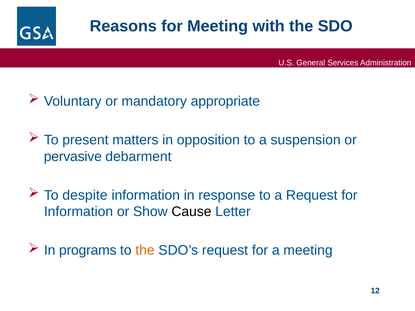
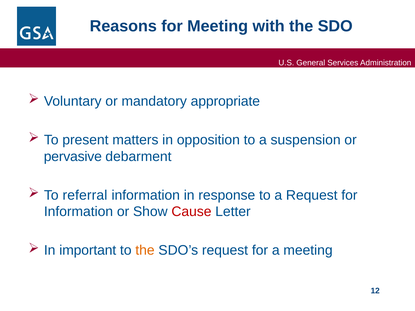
despite: despite -> referral
Cause colour: black -> red
programs: programs -> important
